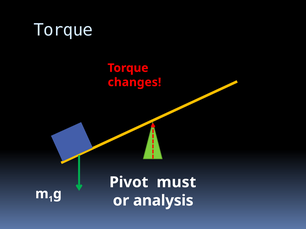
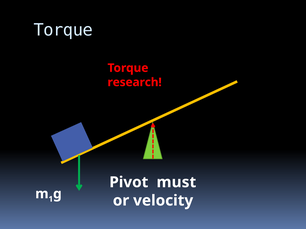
changes: changes -> research
analysis: analysis -> velocity
